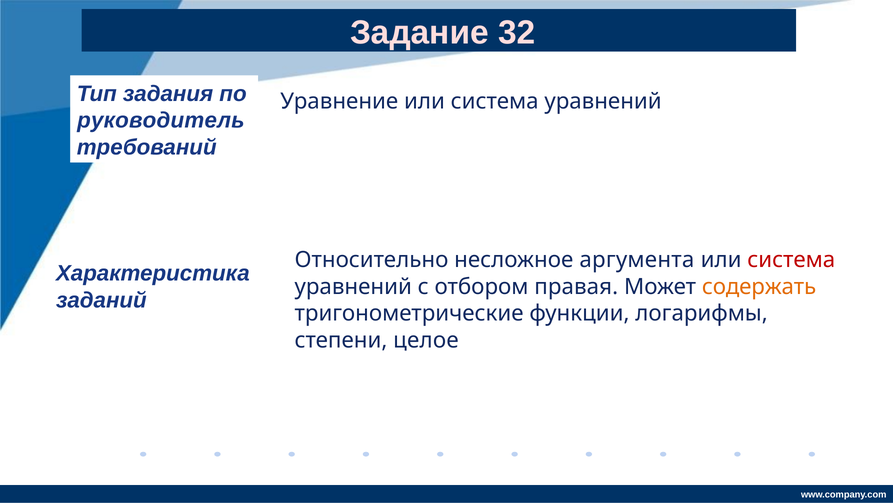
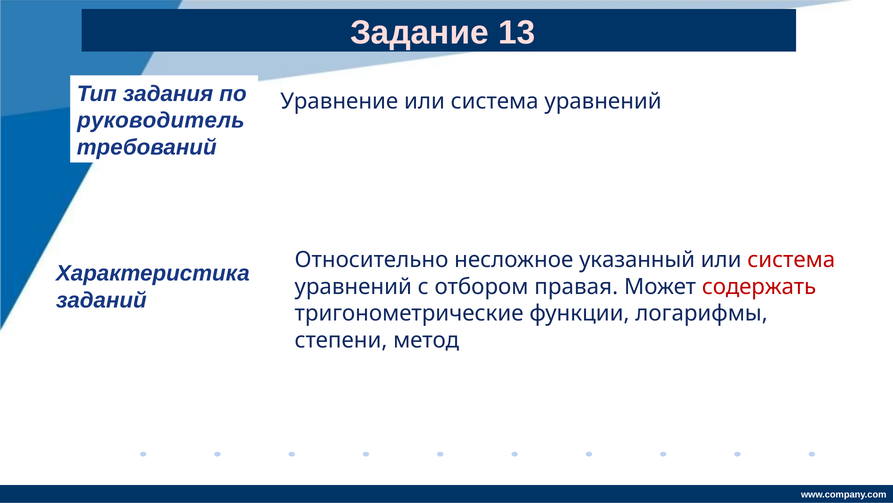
32: 32 -> 13
аргумента: аргумента -> указанный
содержать colour: orange -> red
целое: целое -> метод
